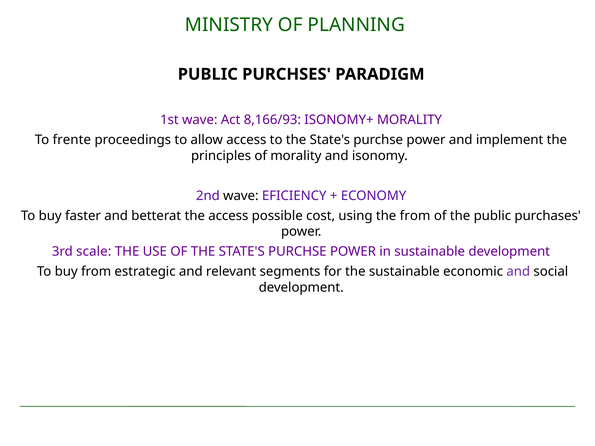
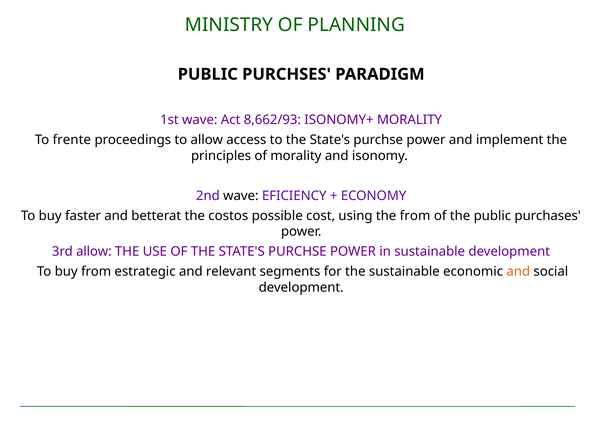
8,166/93: 8,166/93 -> 8,662/93
the access: access -> costos
3rd scale: scale -> allow
and at (518, 272) colour: purple -> orange
